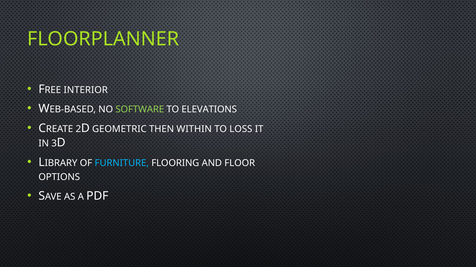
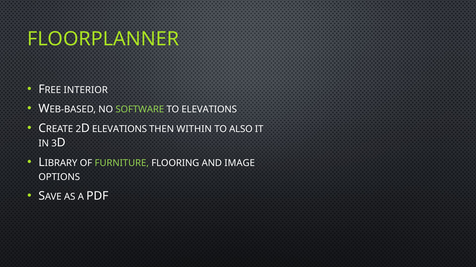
GEOMETRIC at (119, 129): GEOMETRIC -> ELEVATIONS
LOSS: LOSS -> ALSO
FURNITURE colour: light blue -> light green
FLOOR: FLOOR -> IMAGE
